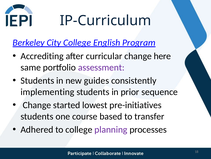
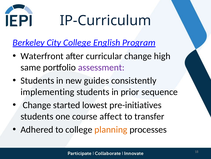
Accrediting: Accrediting -> Waterfront
here: here -> high
based: based -> affect
planning colour: purple -> orange
